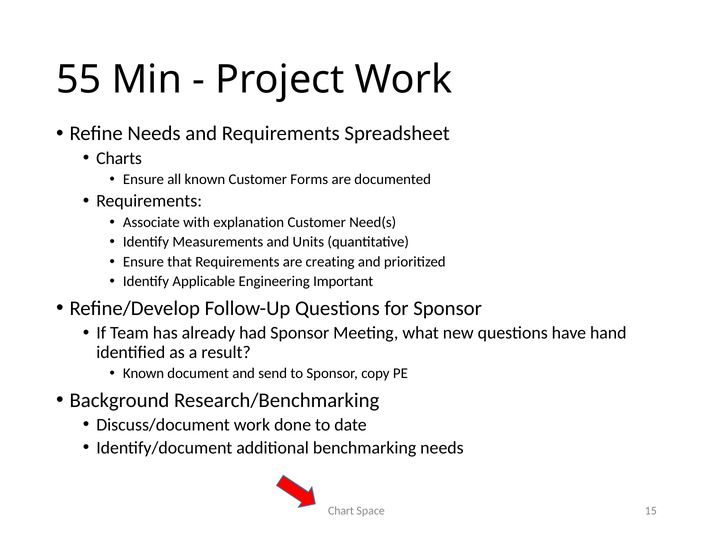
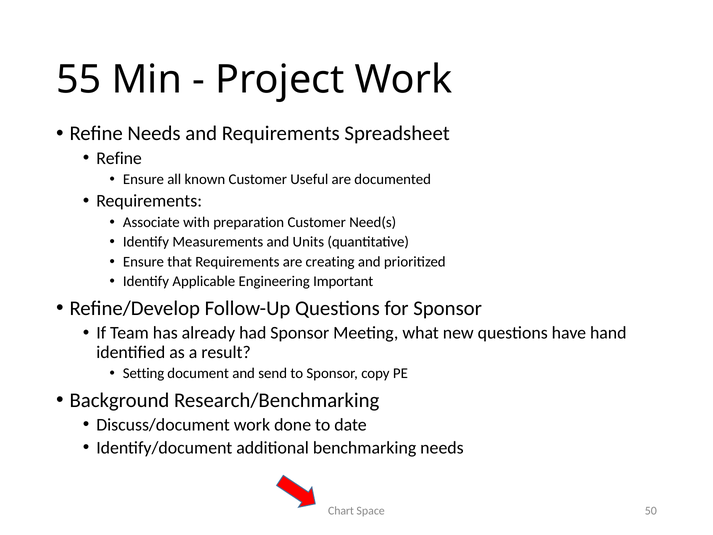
Charts at (119, 158): Charts -> Refine
Forms: Forms -> Useful
explanation: explanation -> preparation
Known at (144, 373): Known -> Setting
15: 15 -> 50
